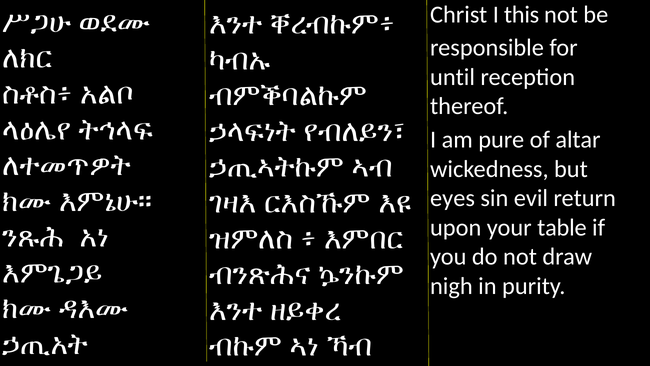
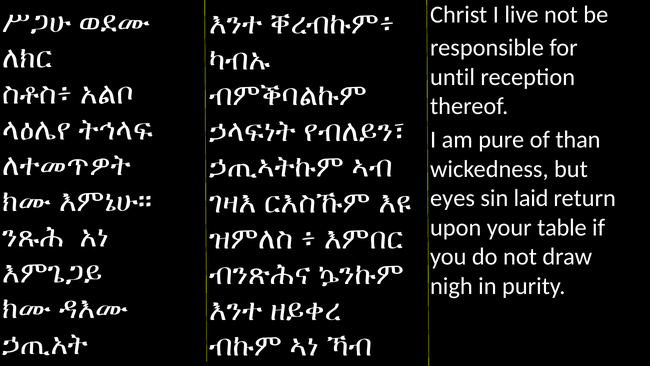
this: this -> live
altar: altar -> than
evil: evil -> laid
